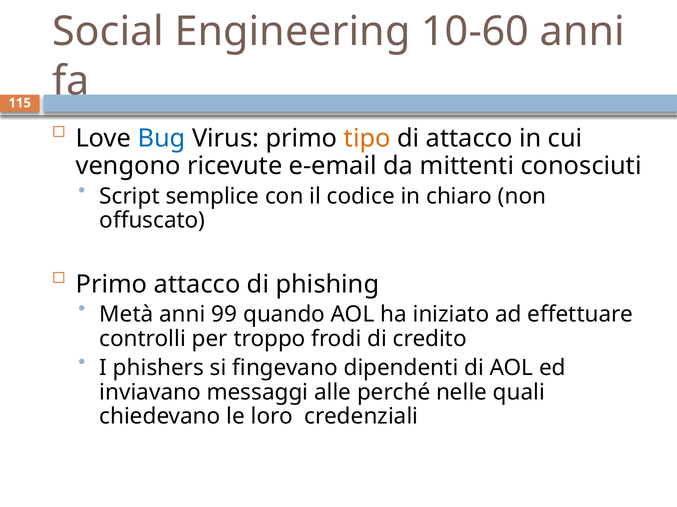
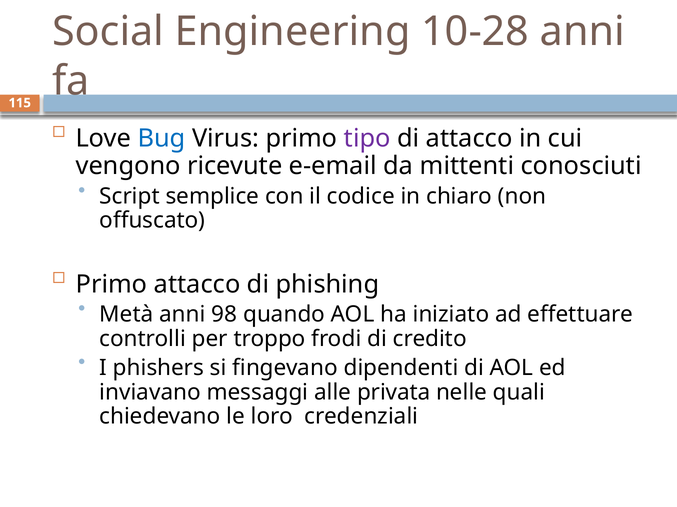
10-60: 10-60 -> 10-28
tipo colour: orange -> purple
99: 99 -> 98
perché: perché -> privata
